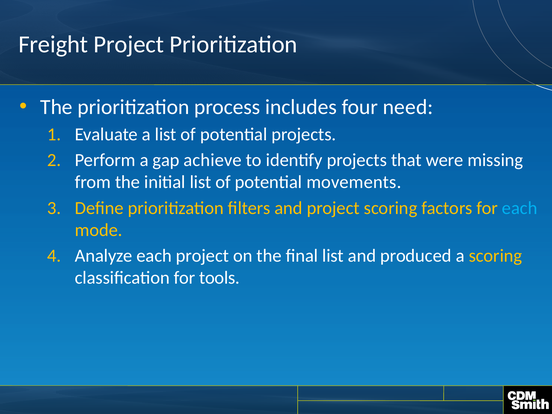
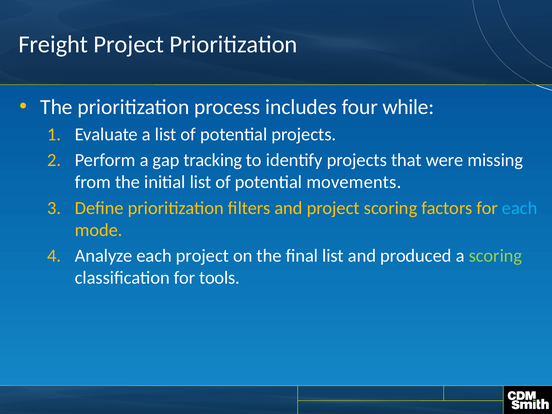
need: need -> while
achieve: achieve -> tracking
scoring at (495, 256) colour: yellow -> light green
